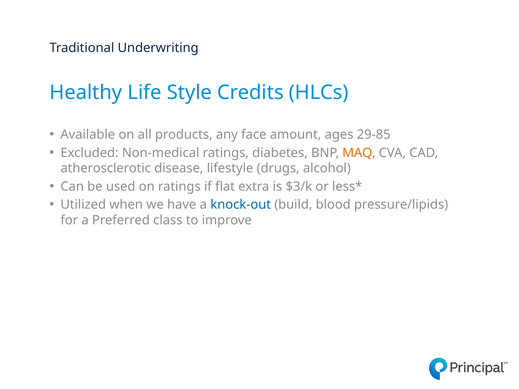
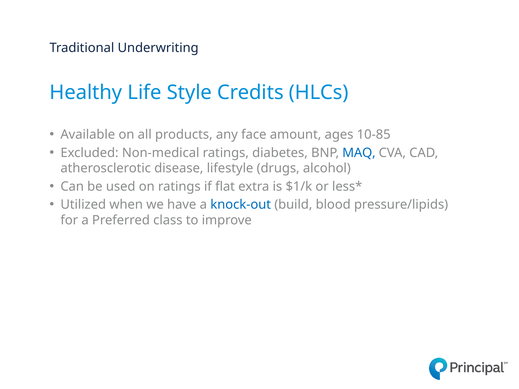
29-85: 29-85 -> 10-85
MAQ colour: orange -> blue
$3/k: $3/k -> $1/k
